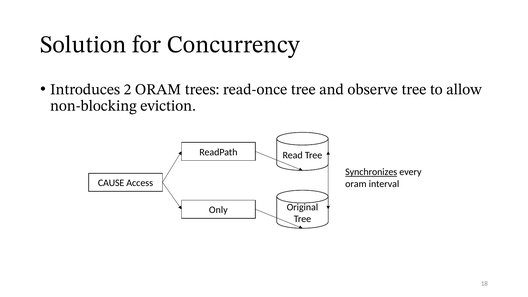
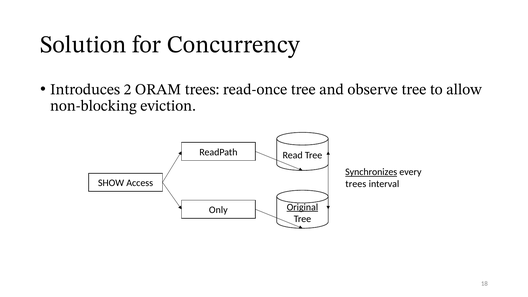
CAUSE: CAUSE -> SHOW
oram at (356, 184): oram -> trees
Original underline: none -> present
